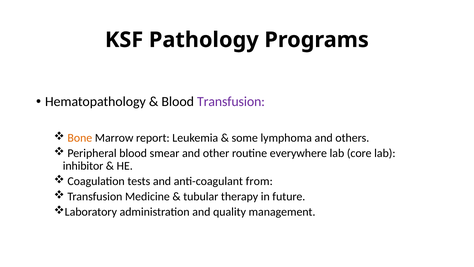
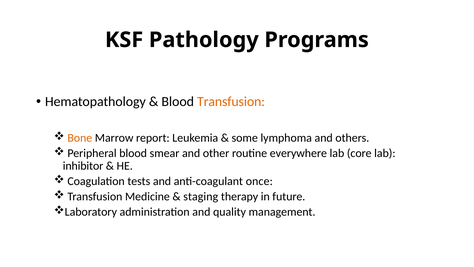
Transfusion at (231, 102) colour: purple -> orange
from: from -> once
tubular: tubular -> staging
